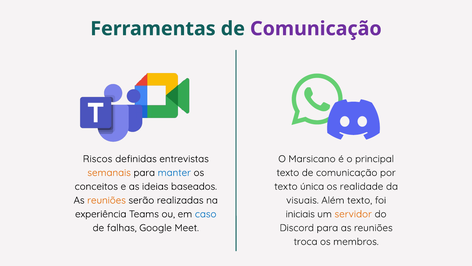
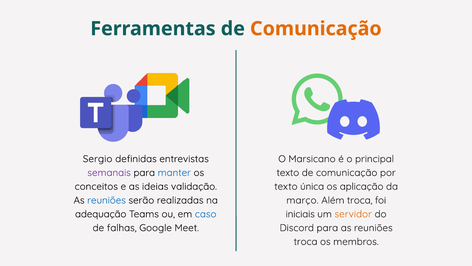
Comunicação at (316, 29) colour: purple -> orange
Riscos: Riscos -> Sergio
semanais colour: orange -> purple
baseados: baseados -> validação
realidade: realidade -> aplicação
reuniões at (107, 200) colour: orange -> blue
visuais: visuais -> março
Além texto: texto -> troca
experiência: experiência -> adequação
